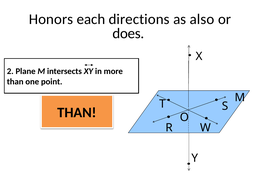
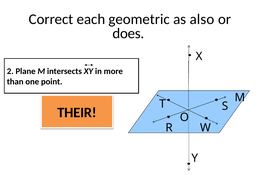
Honors: Honors -> Correct
directions: directions -> geometric
THAN at (77, 113): THAN -> THEIR
